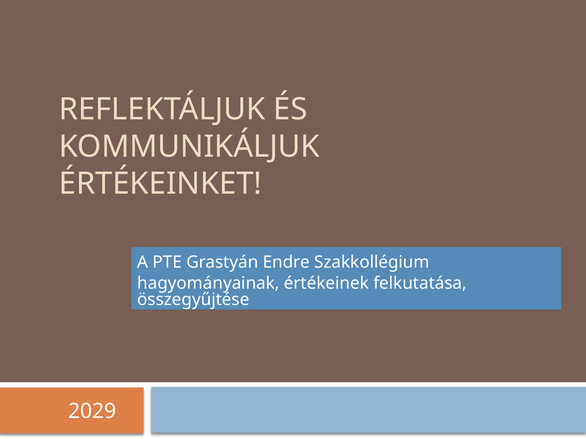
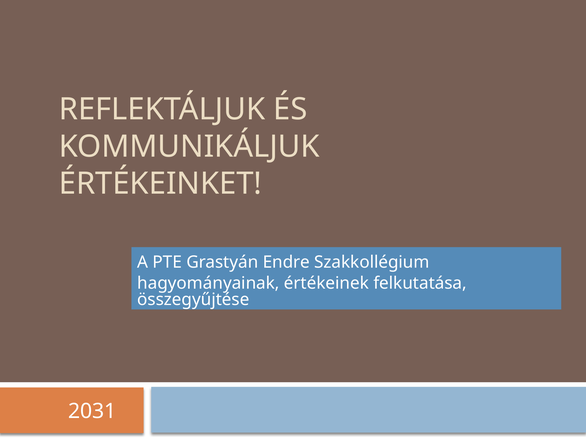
2029: 2029 -> 2031
